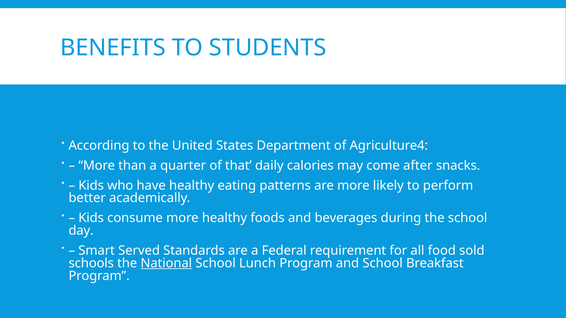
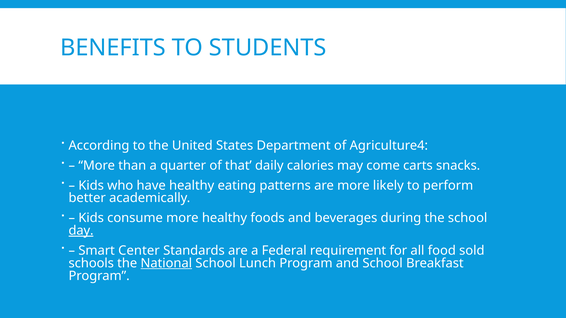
after: after -> carts
day underline: none -> present
Served: Served -> Center
